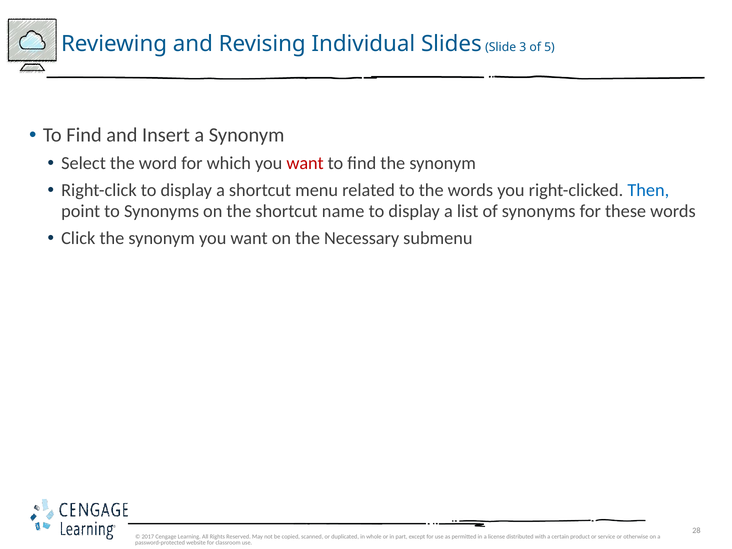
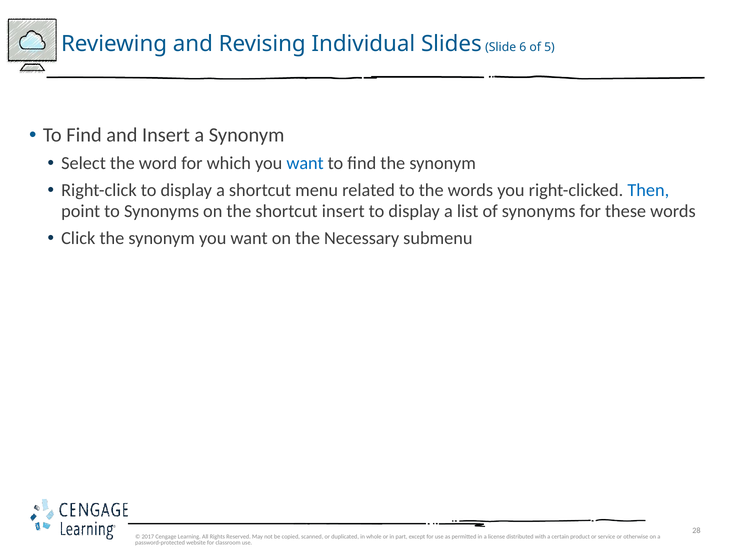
3: 3 -> 6
want at (305, 163) colour: red -> blue
shortcut name: name -> insert
